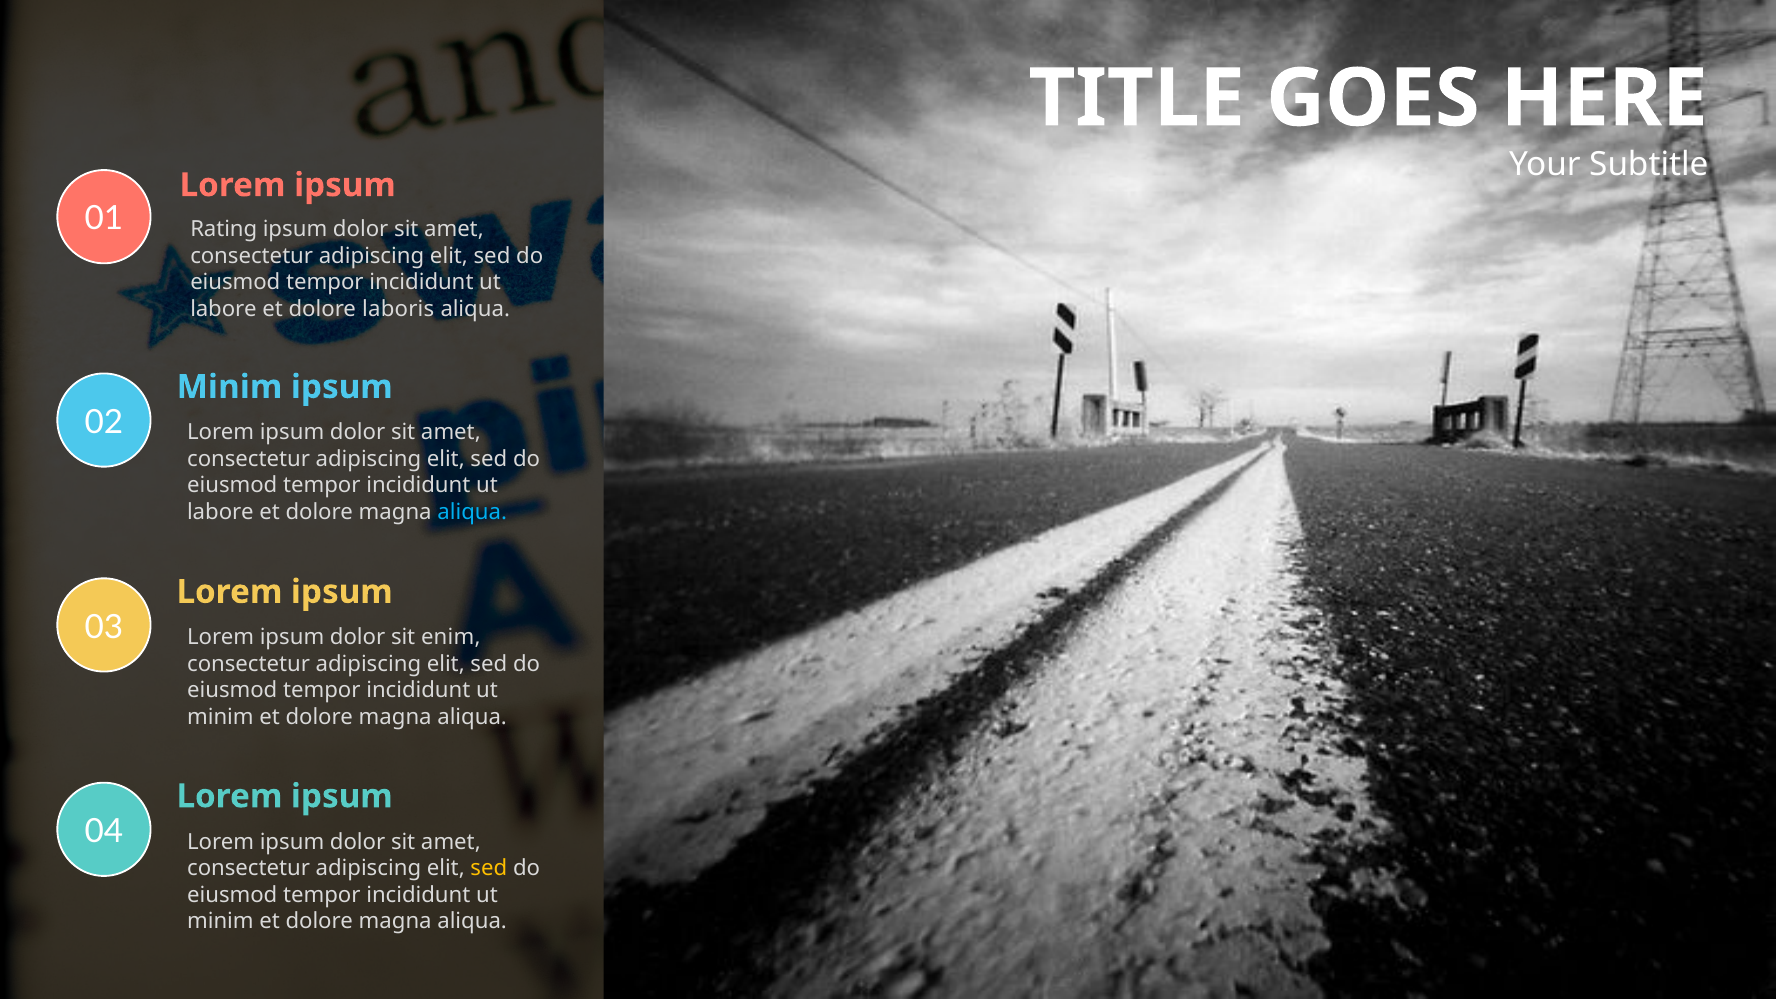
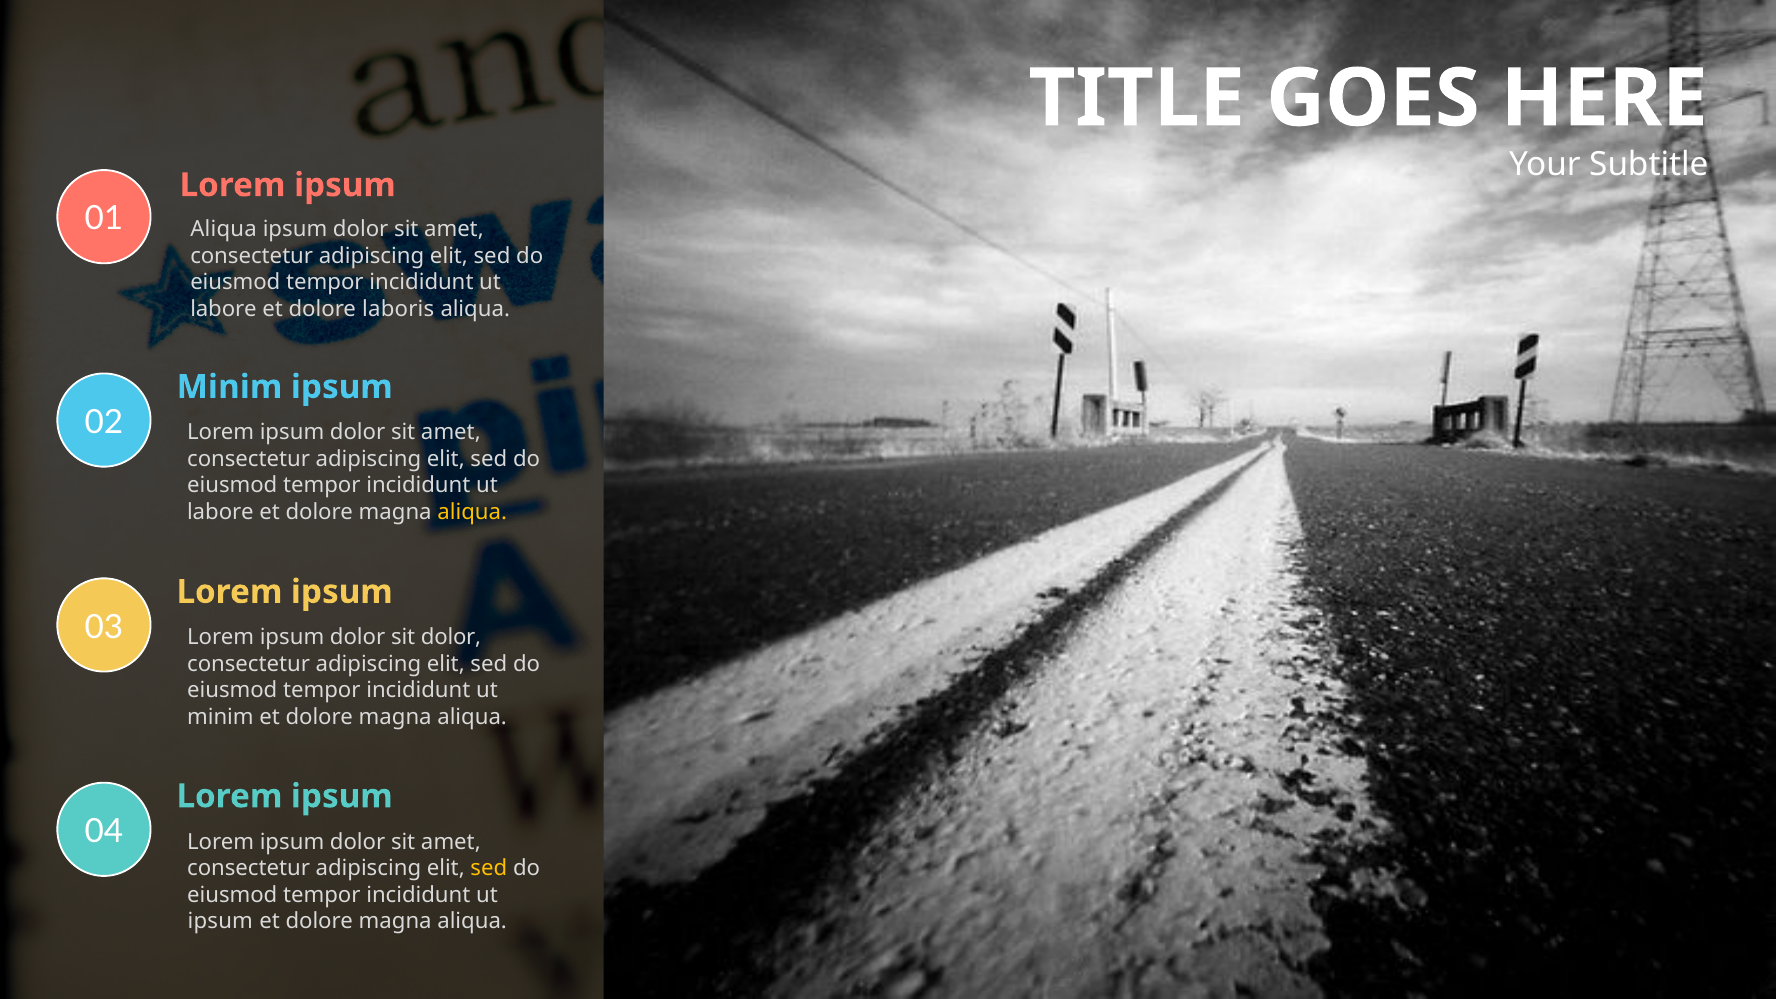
Rating at (224, 229): Rating -> Aliqua
aliqua at (472, 512) colour: light blue -> yellow
sit enim: enim -> dolor
minim at (220, 922): minim -> ipsum
